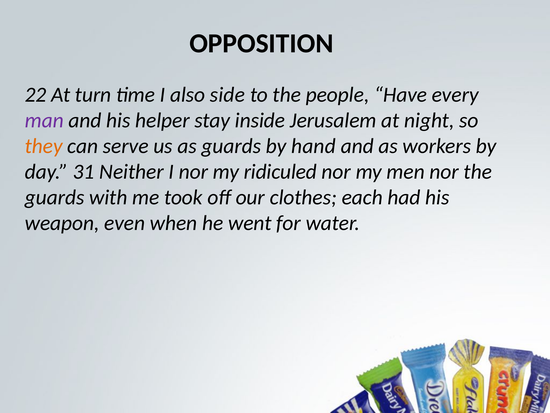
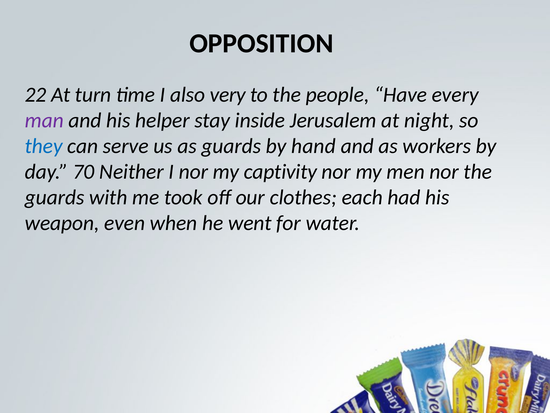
side: side -> very
they colour: orange -> blue
31: 31 -> 70
ridiculed: ridiculed -> captivity
